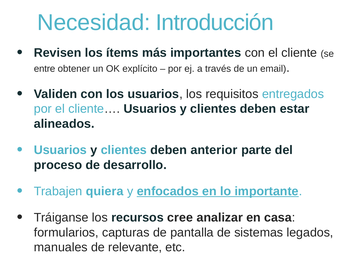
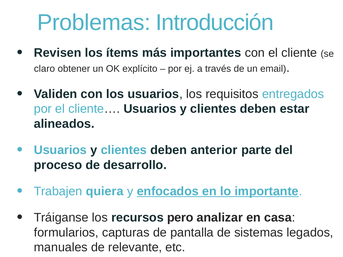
Necesidad: Necesidad -> Problemas
entre: entre -> claro
cree: cree -> pero
